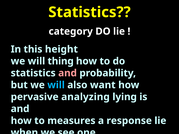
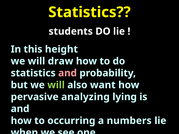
category: category -> students
thing: thing -> draw
will at (56, 85) colour: light blue -> light green
measures: measures -> occurring
response: response -> numbers
